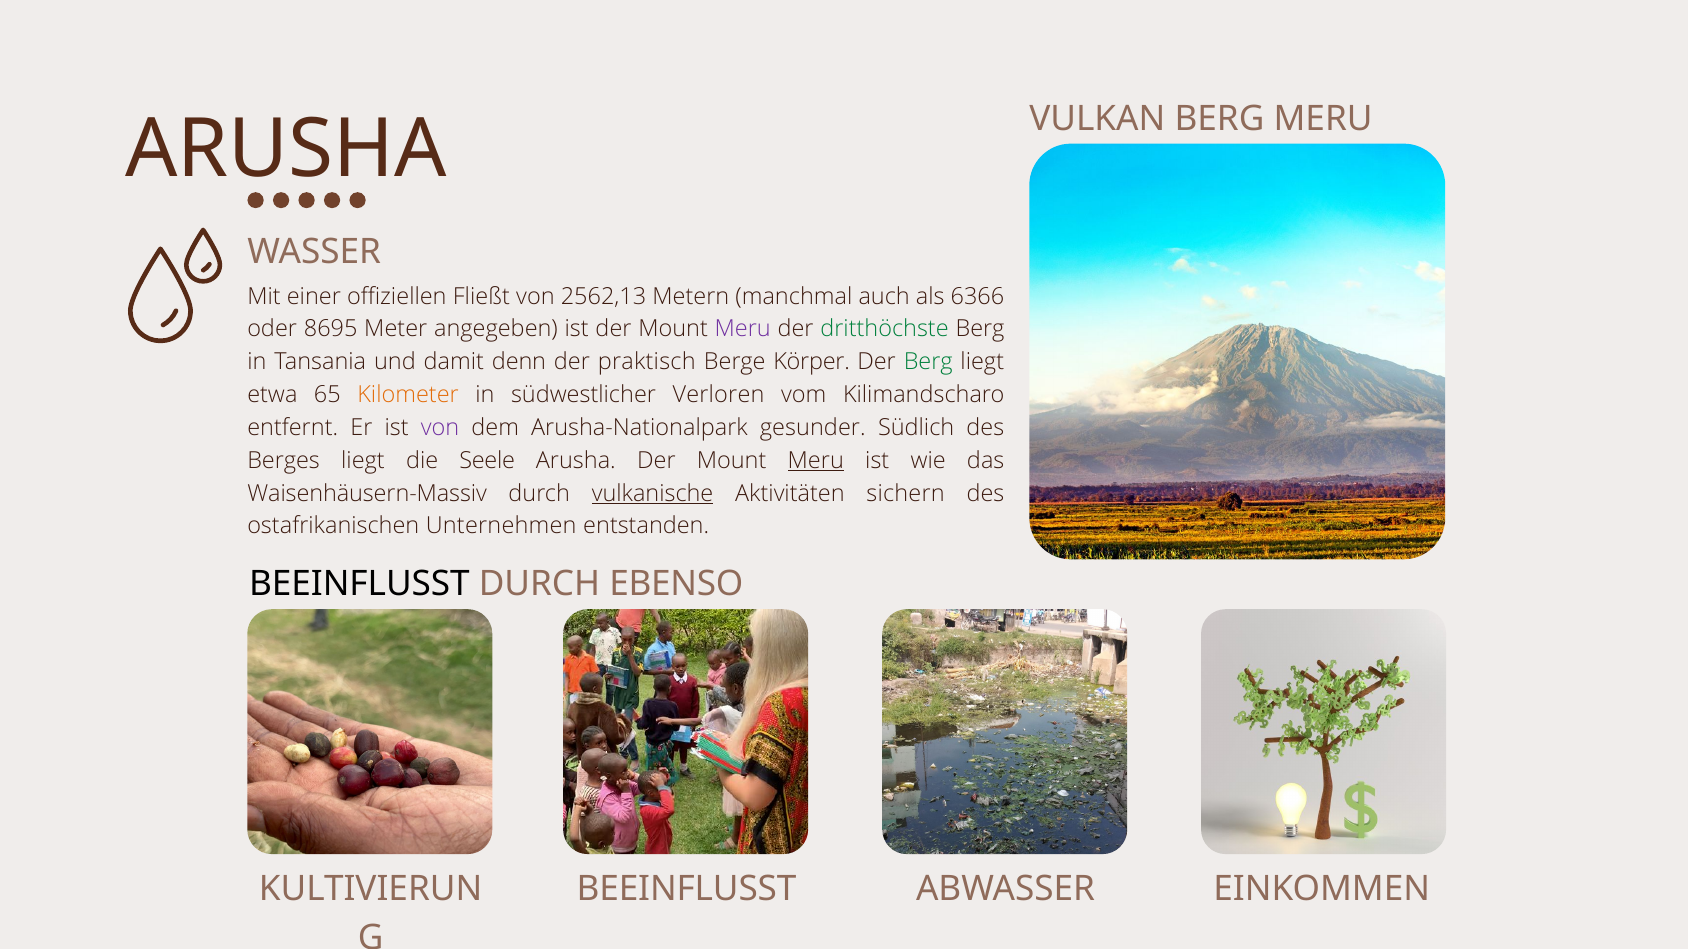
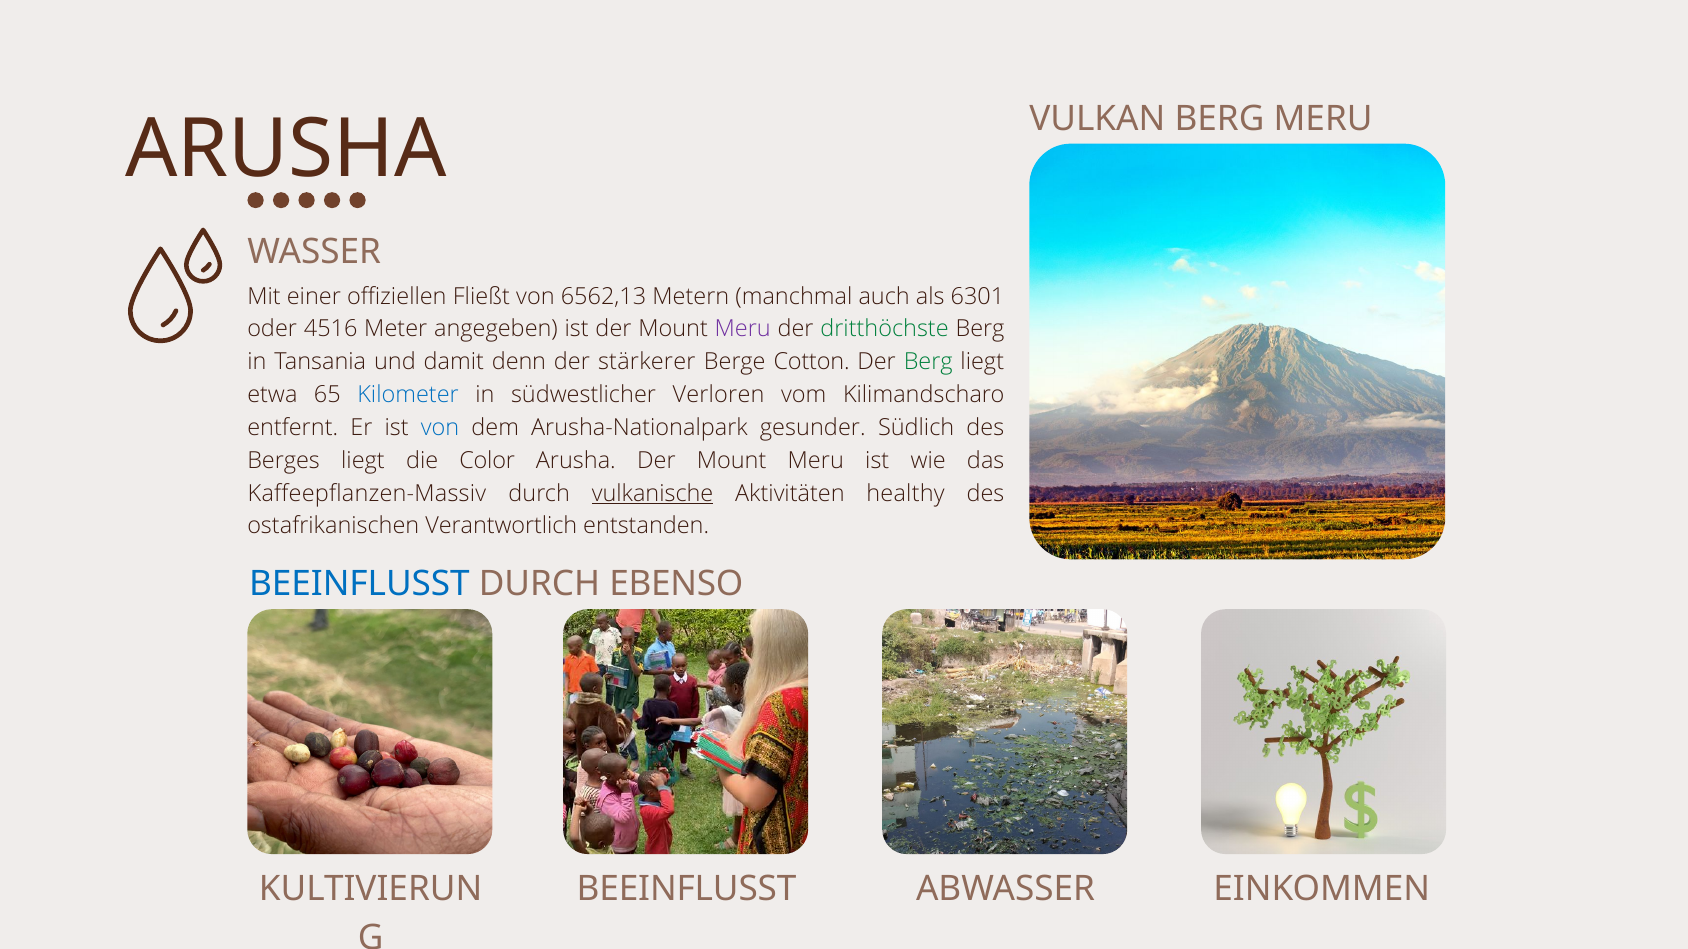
2562,13: 2562,13 -> 6562,13
6366: 6366 -> 6301
8695: 8695 -> 4516
praktisch: praktisch -> stärkerer
Körper: Körper -> Cotton
Kilometer colour: orange -> blue
von at (440, 428) colour: purple -> blue
Seele: Seele -> Color
Meru at (816, 461) underline: present -> none
Waisenhäusern-Massiv: Waisenhäusern-Massiv -> Kaffeepflanzen-Massiv
sichern: sichern -> healthy
Unternehmen: Unternehmen -> Verantwortlich
BEEINFLUSST at (359, 584) colour: black -> blue
